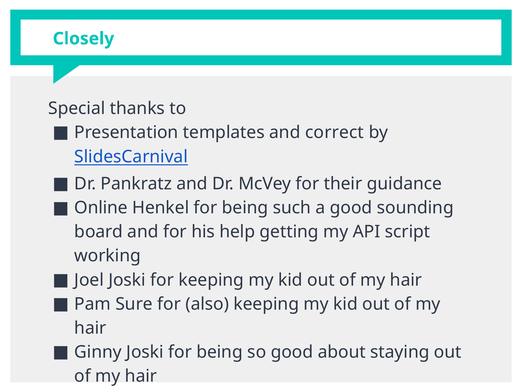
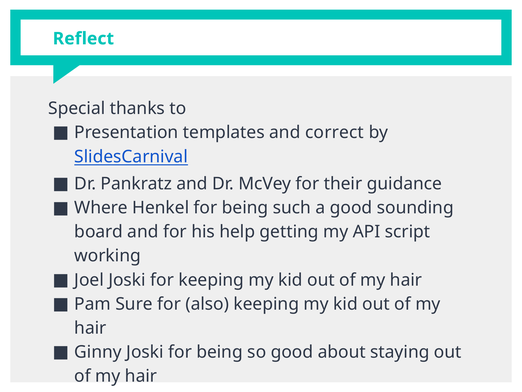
Closely: Closely -> Reflect
Online: Online -> Where
